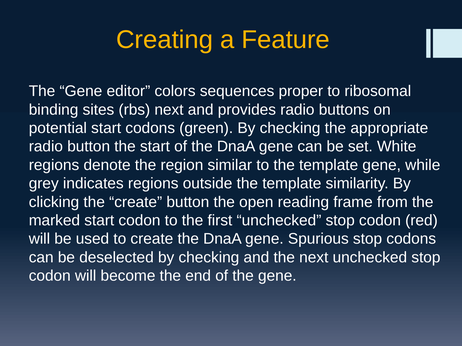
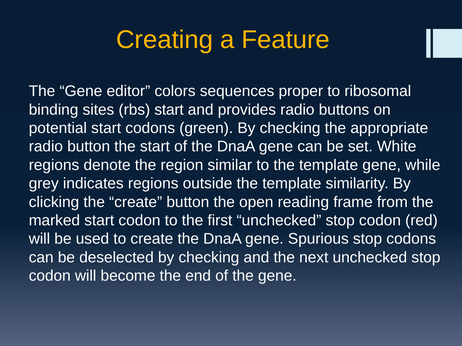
rbs next: next -> start
